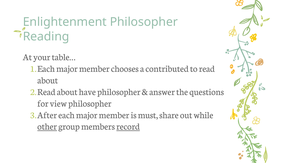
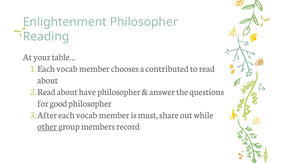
major at (67, 69): major -> vocab
view: view -> good
each major: major -> vocab
record underline: present -> none
